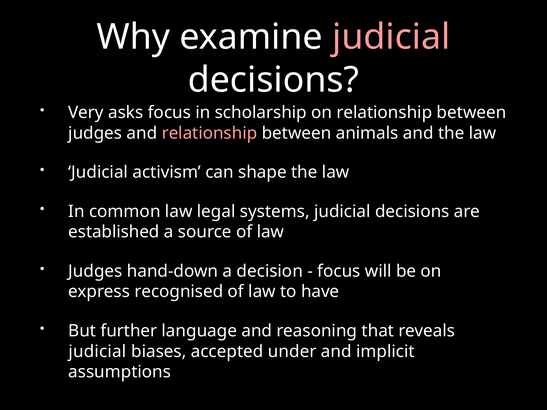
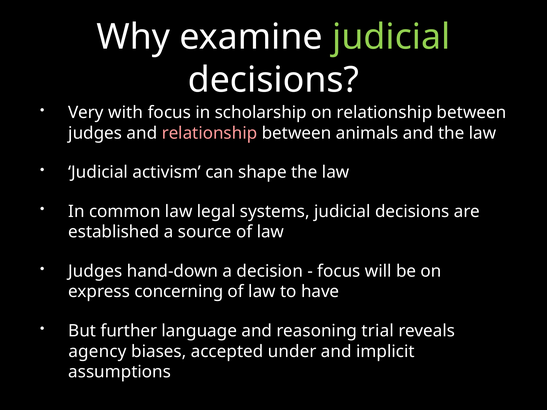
judicial at (391, 37) colour: pink -> light green
asks: asks -> with
recognised: recognised -> concerning
that: that -> trial
judicial at (97, 352): judicial -> agency
